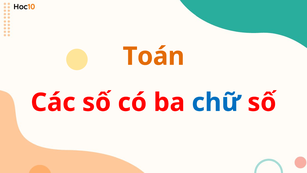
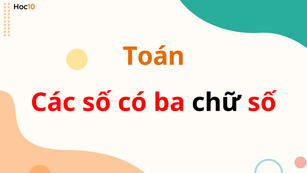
chữ colour: blue -> black
